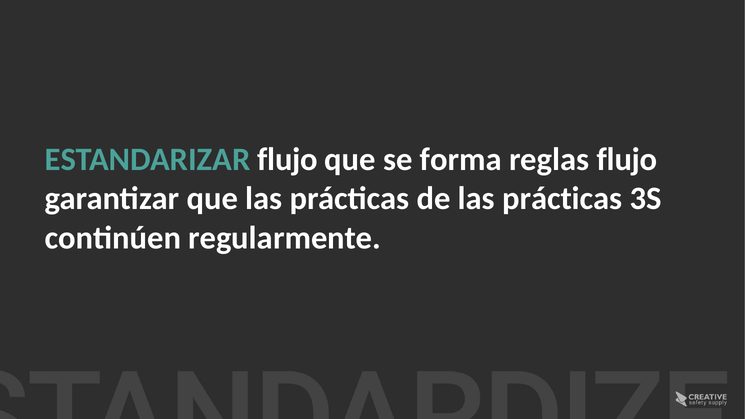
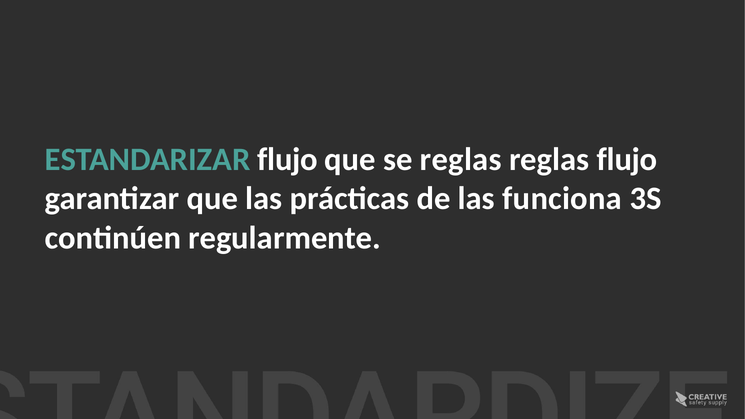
se forma: forma -> reglas
de las prácticas: prácticas -> funciona
